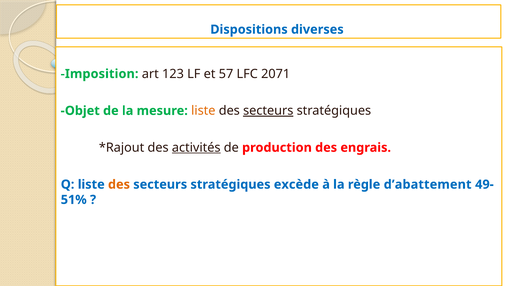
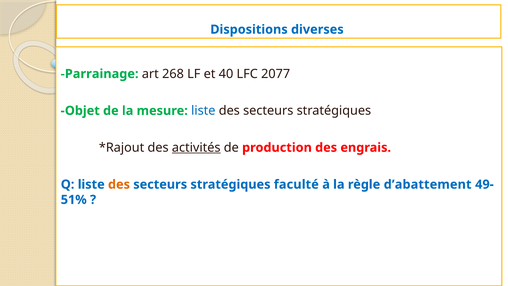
Imposition: Imposition -> Parrainage
123: 123 -> 268
57: 57 -> 40
2071: 2071 -> 2077
liste at (203, 111) colour: orange -> blue
secteurs at (268, 111) underline: present -> none
excède: excède -> faculté
